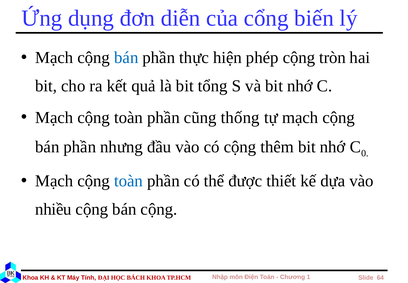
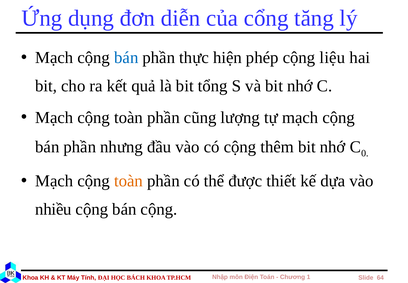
biến: biến -> tăng
tròn: tròn -> liệu
thống: thống -> lượng
toàn at (129, 181) colour: blue -> orange
